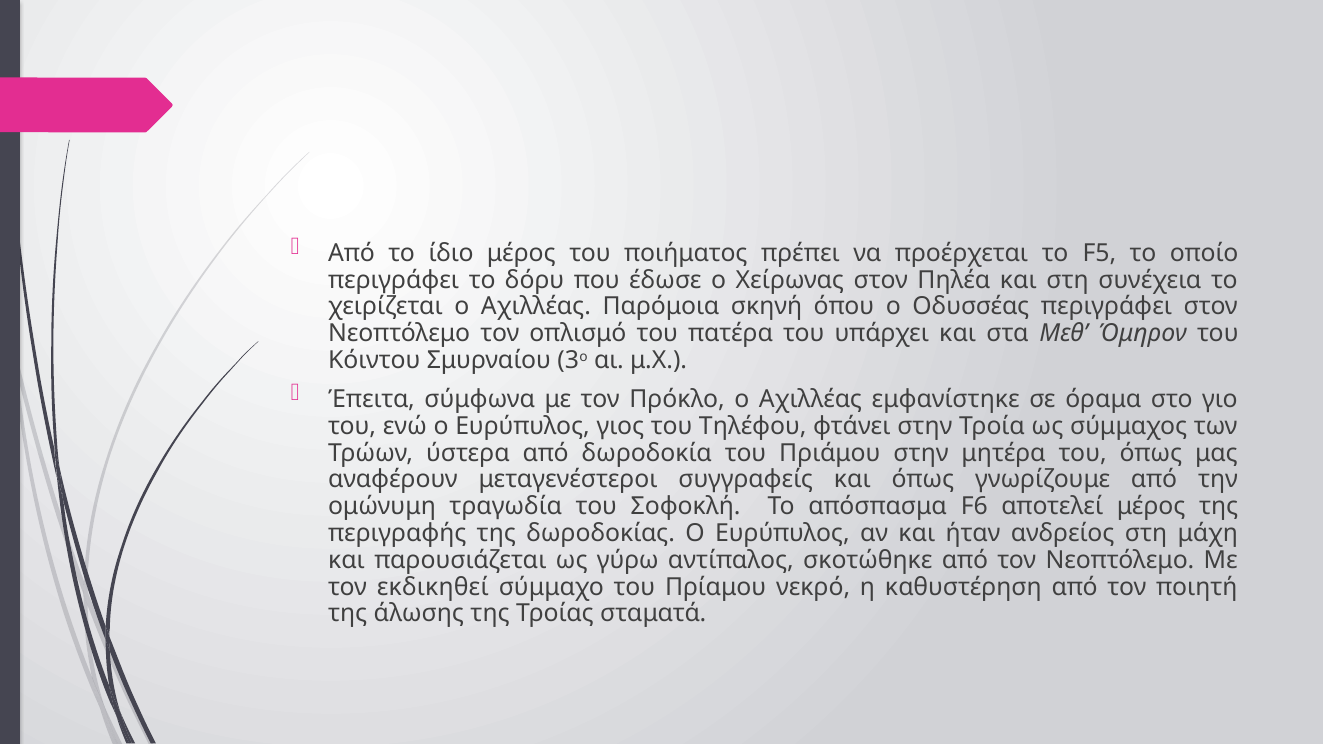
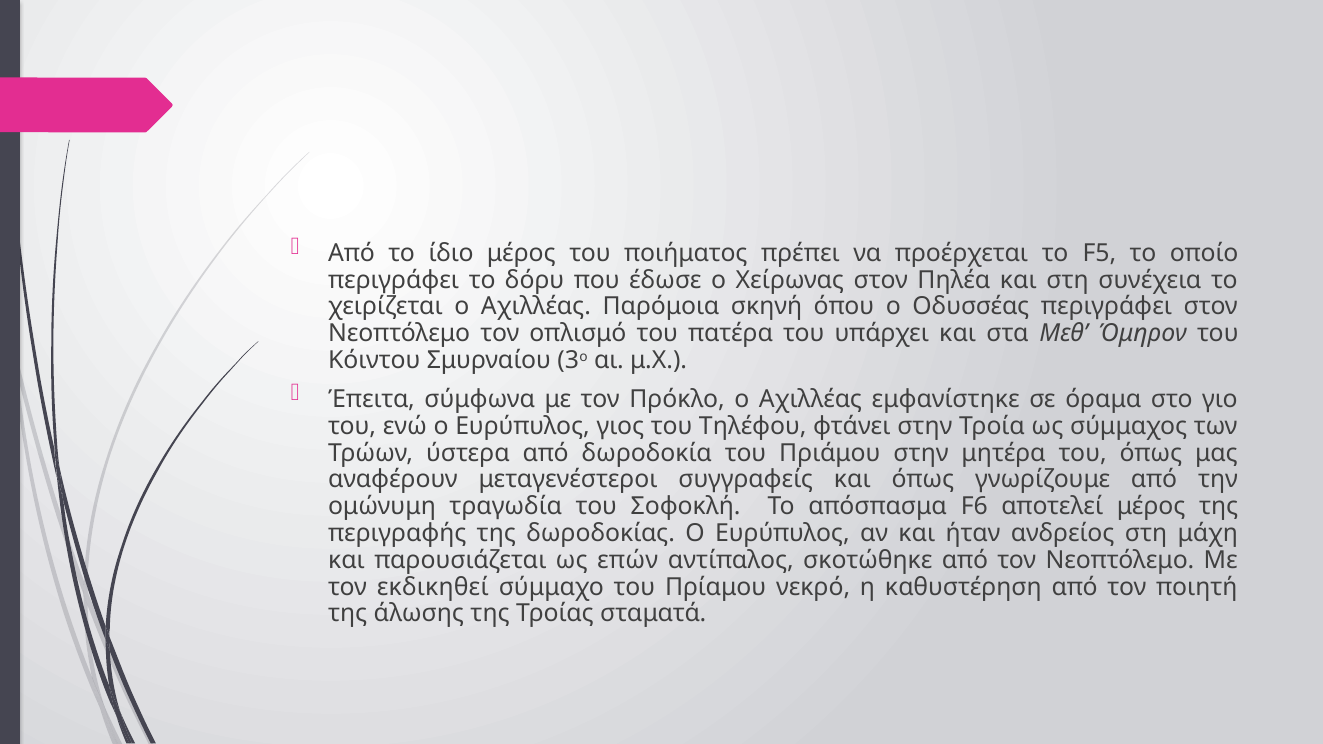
γύρω: γύρω -> επών
